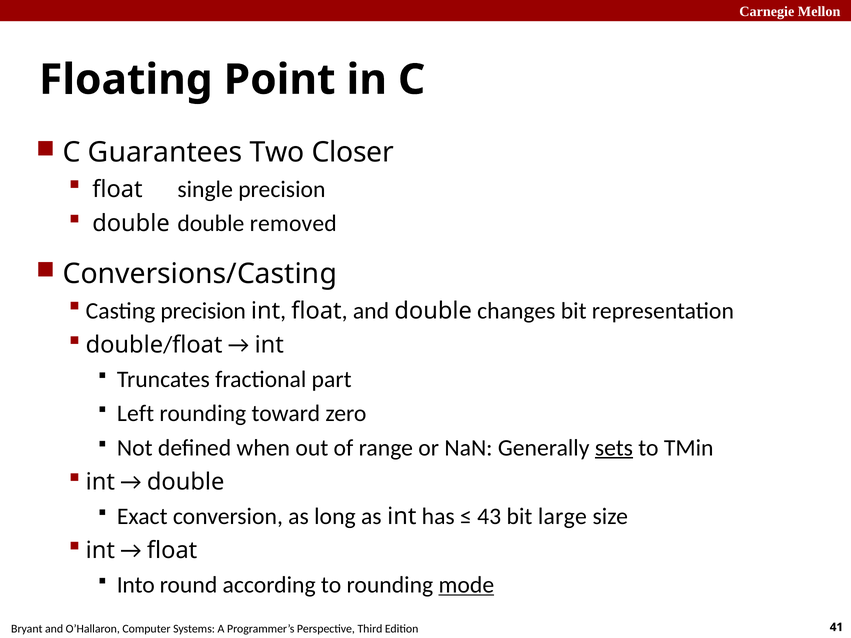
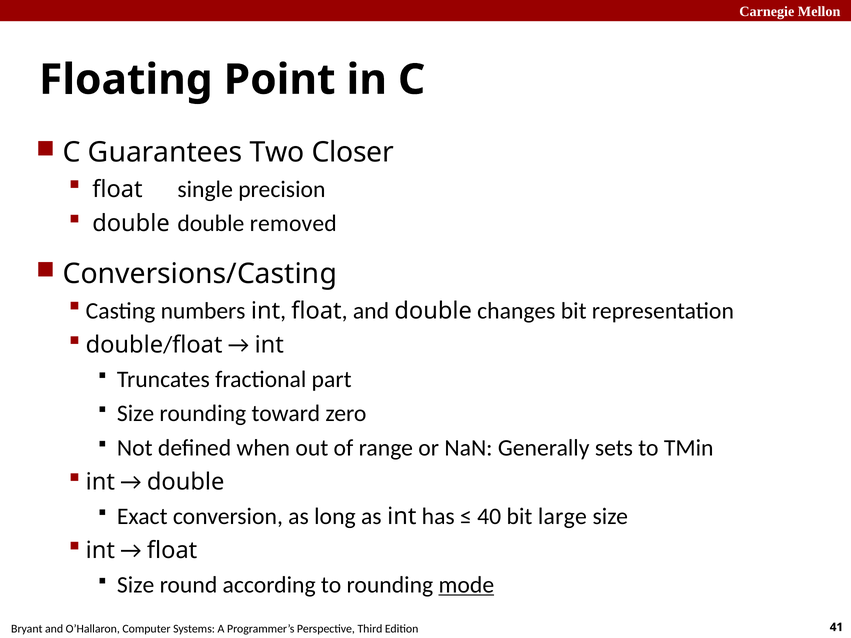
Casting precision: precision -> numbers
Left at (136, 414): Left -> Size
sets underline: present -> none
43: 43 -> 40
Into at (136, 585): Into -> Size
